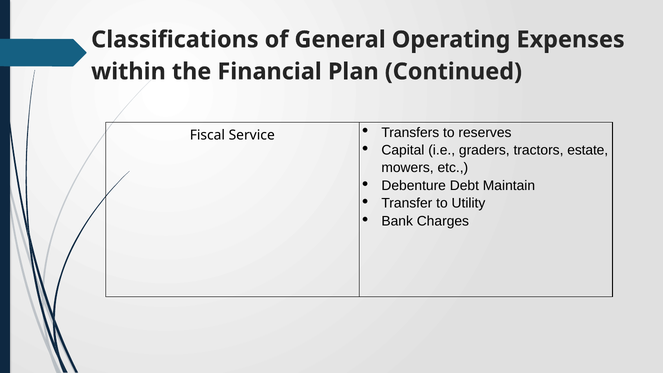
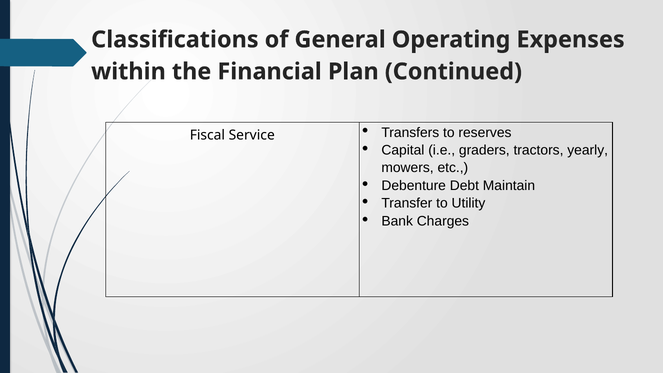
estate: estate -> yearly
